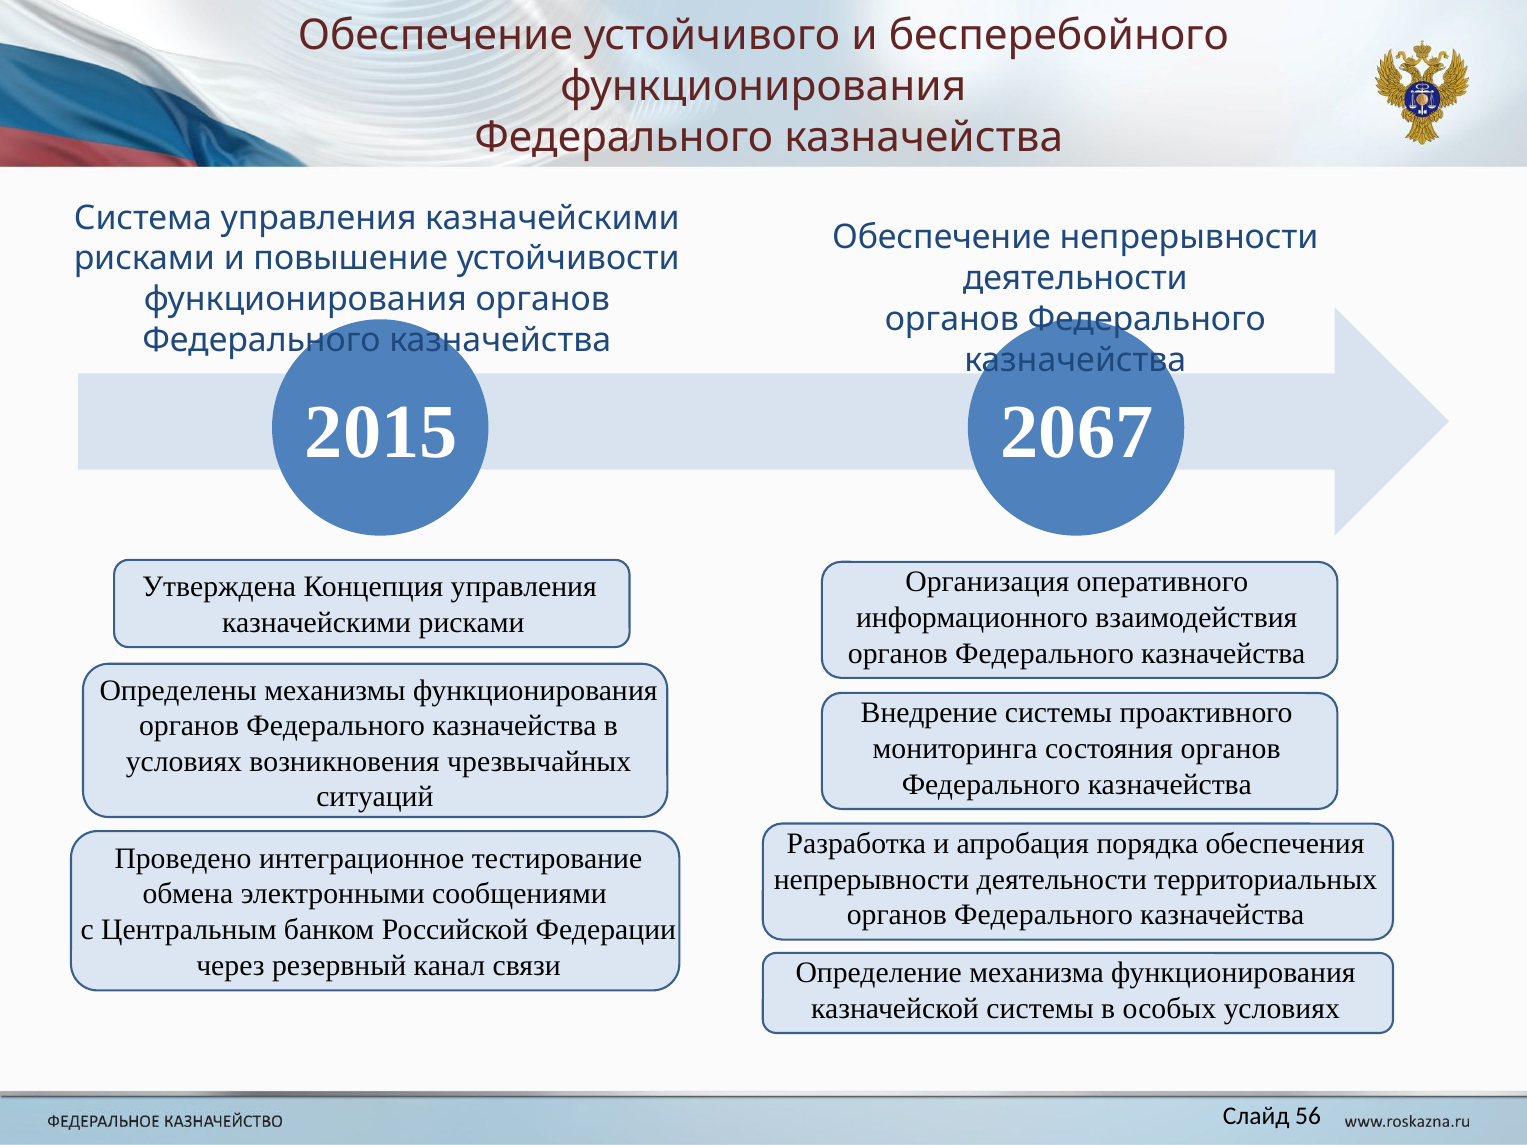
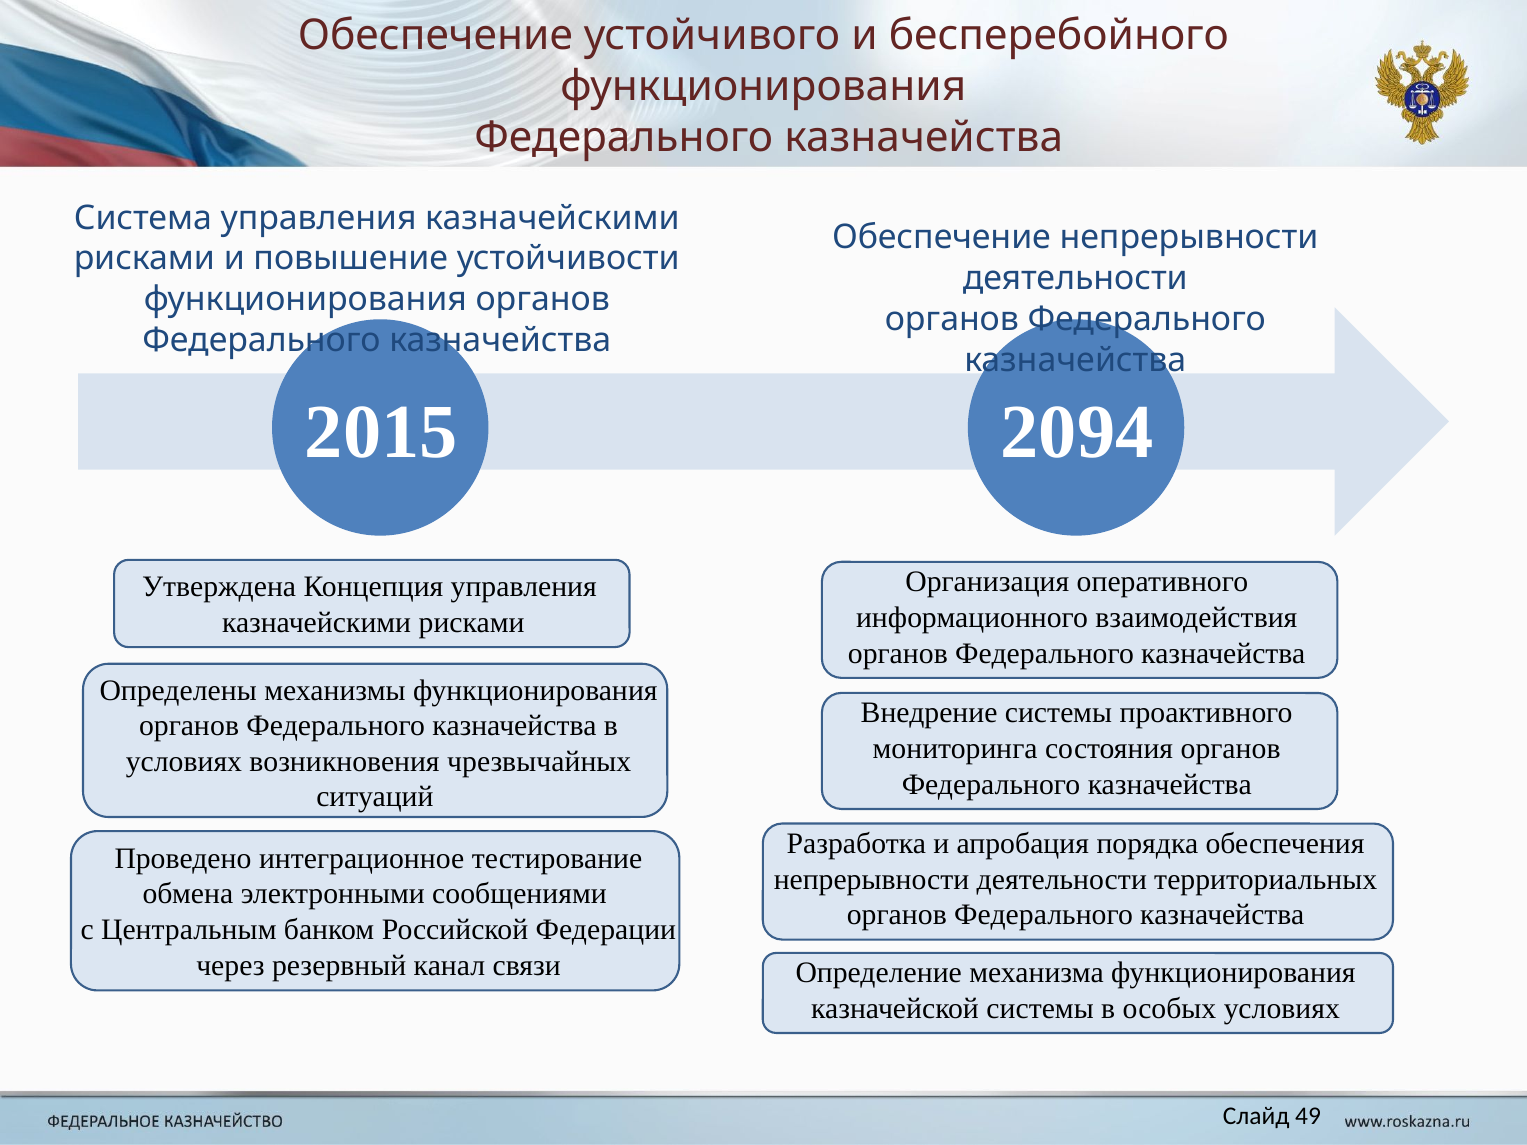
2067: 2067 -> 2094
56: 56 -> 49
